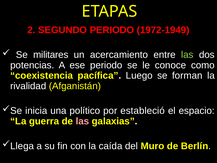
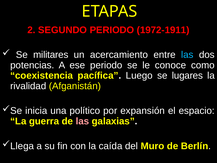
1972-1949: 1972-1949 -> 1972-1911
las at (187, 55) colour: light green -> light blue
forman: forman -> lugares
estableció: estableció -> expansión
